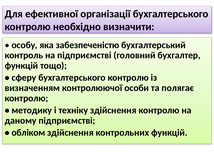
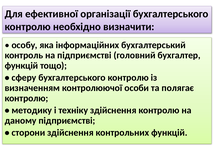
забезпеченістю: забезпеченістю -> інформаційних
обліком: обліком -> сторони
